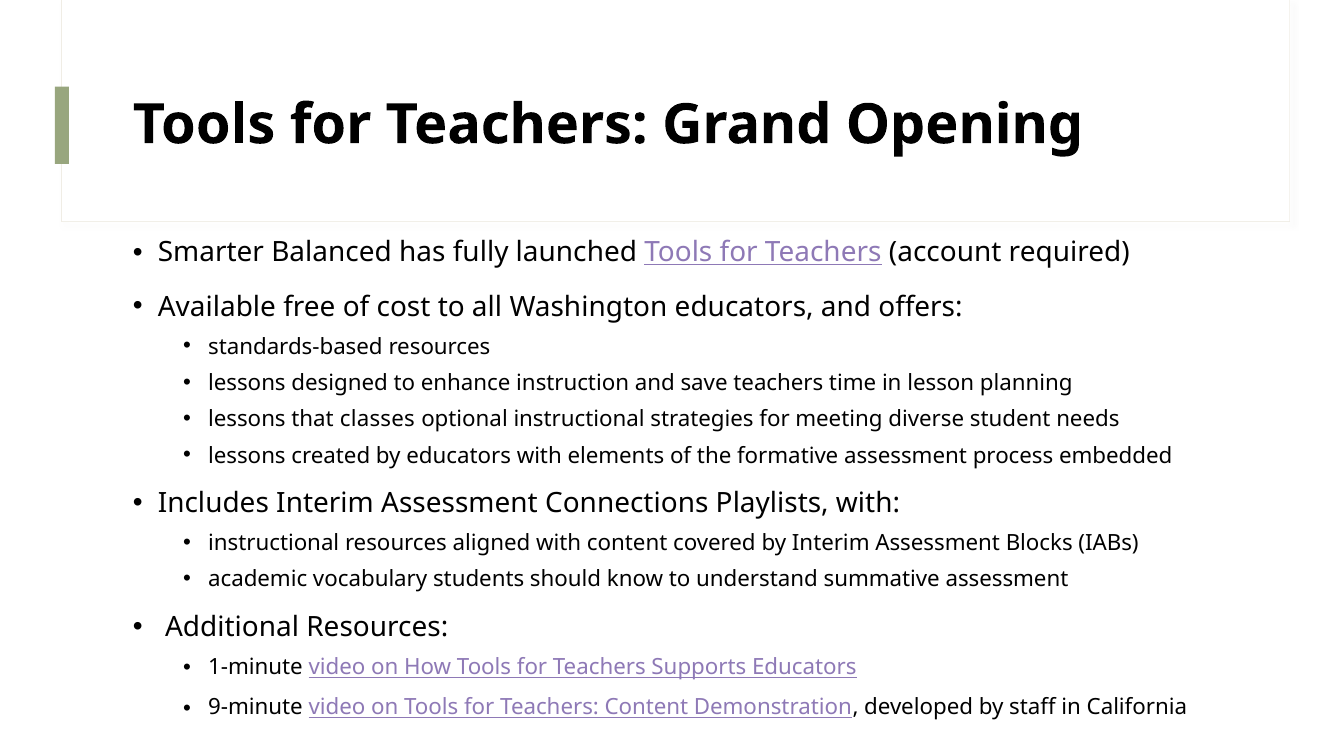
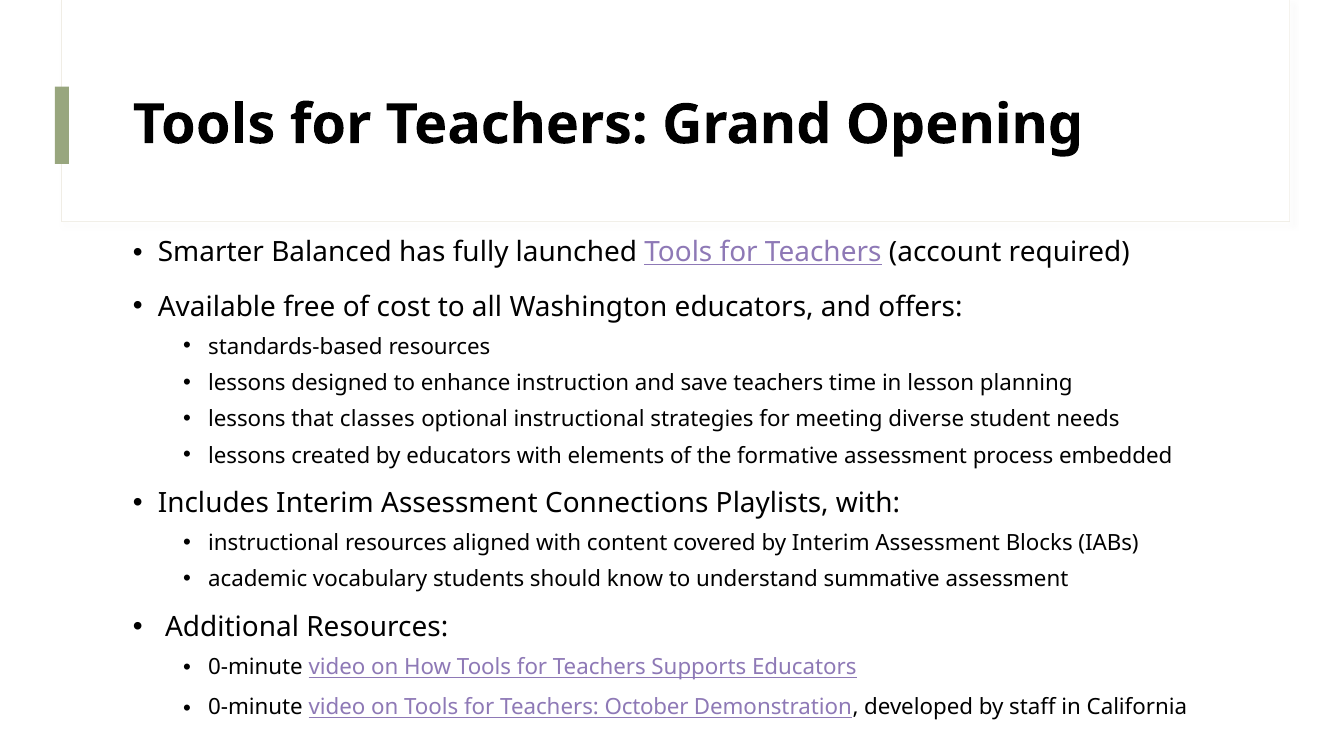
1-minute at (255, 667): 1-minute -> 0-minute
9-minute at (255, 708): 9-minute -> 0-minute
Teachers Content: Content -> October
